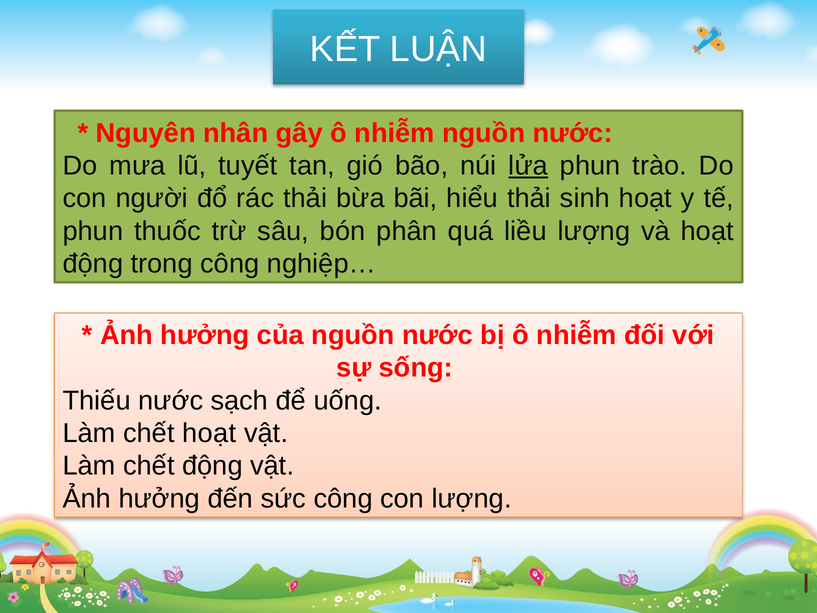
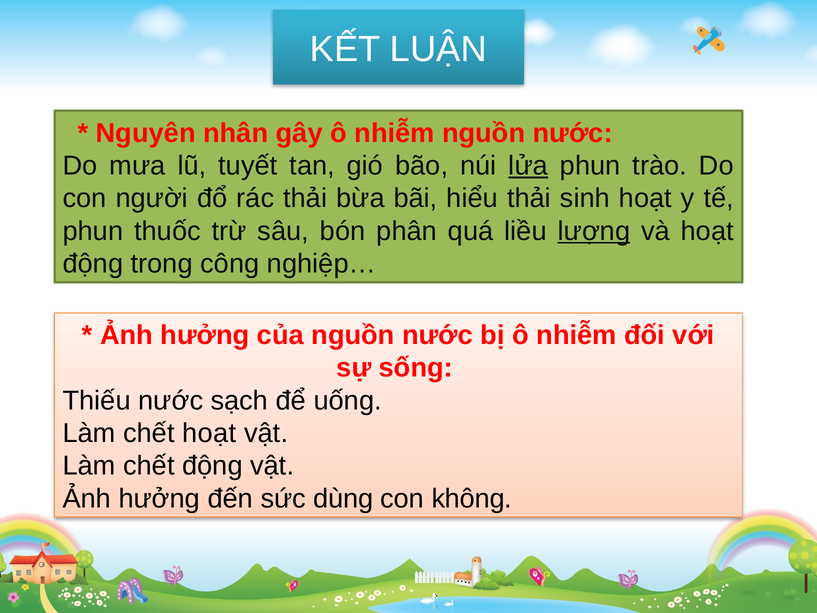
lượng at (594, 231) underline: none -> present
sức công: công -> dùng
con lượng: lượng -> không
